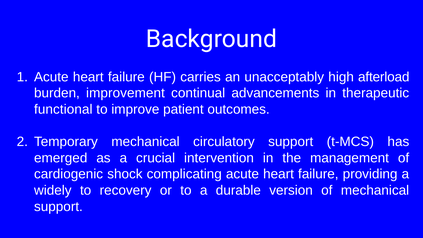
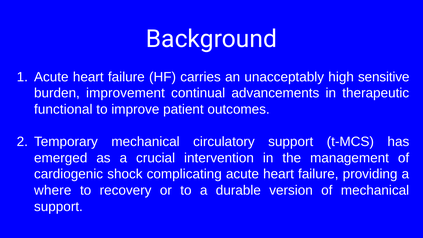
afterload: afterload -> sensitive
widely: widely -> where
